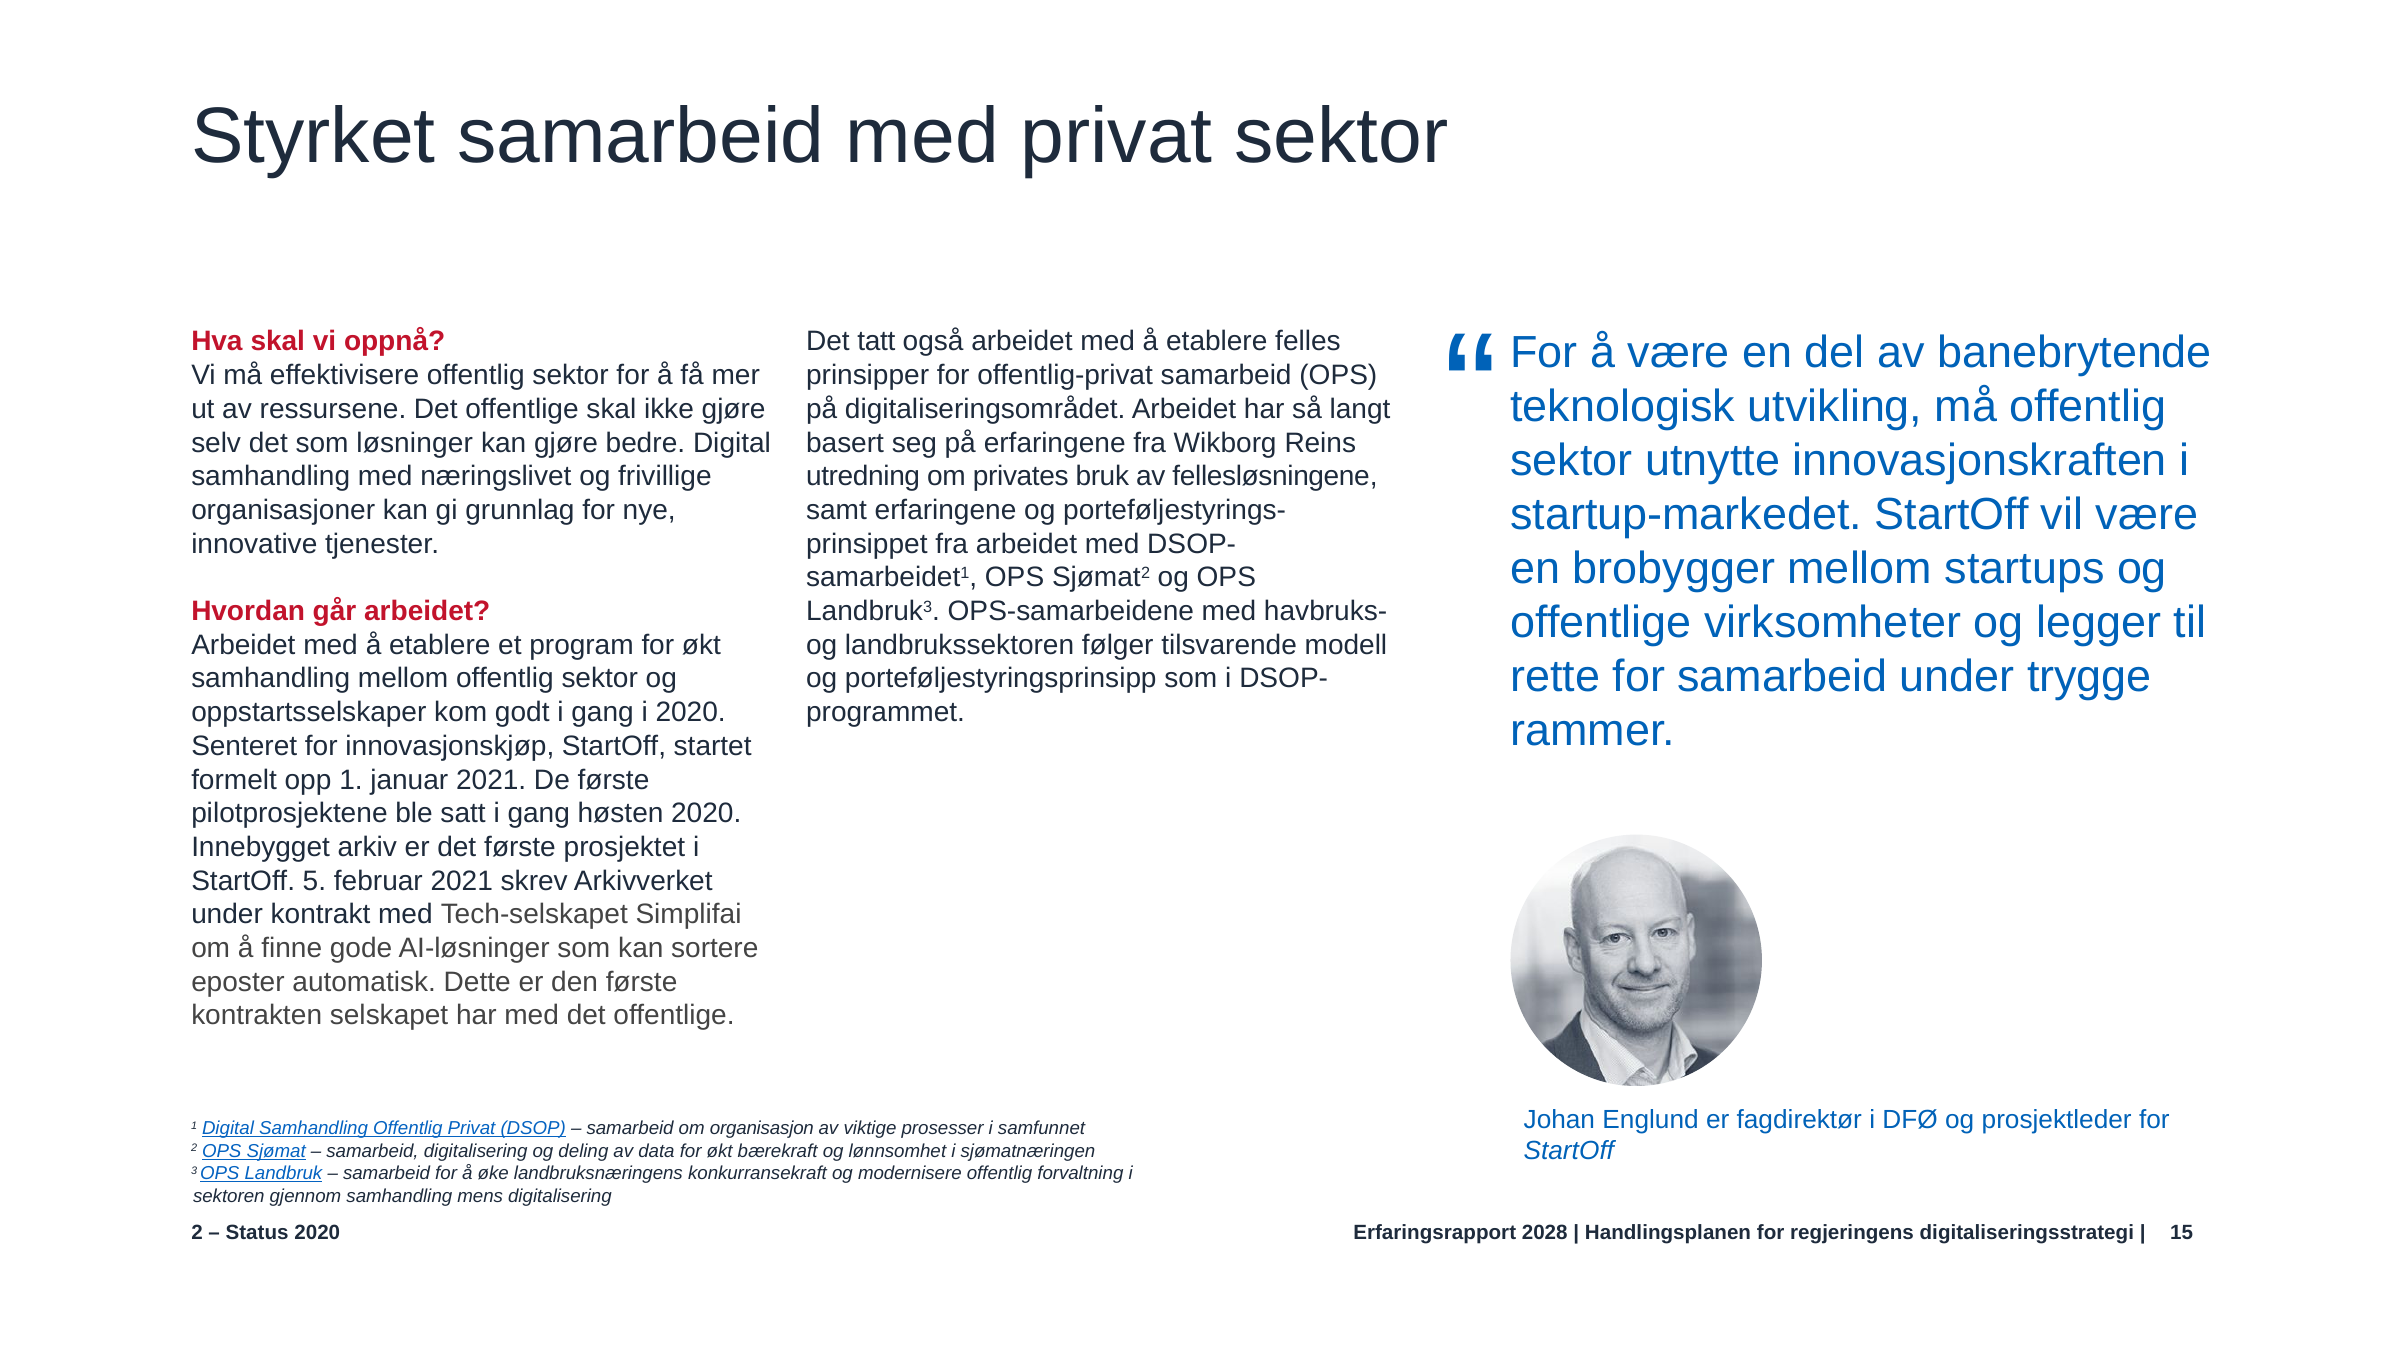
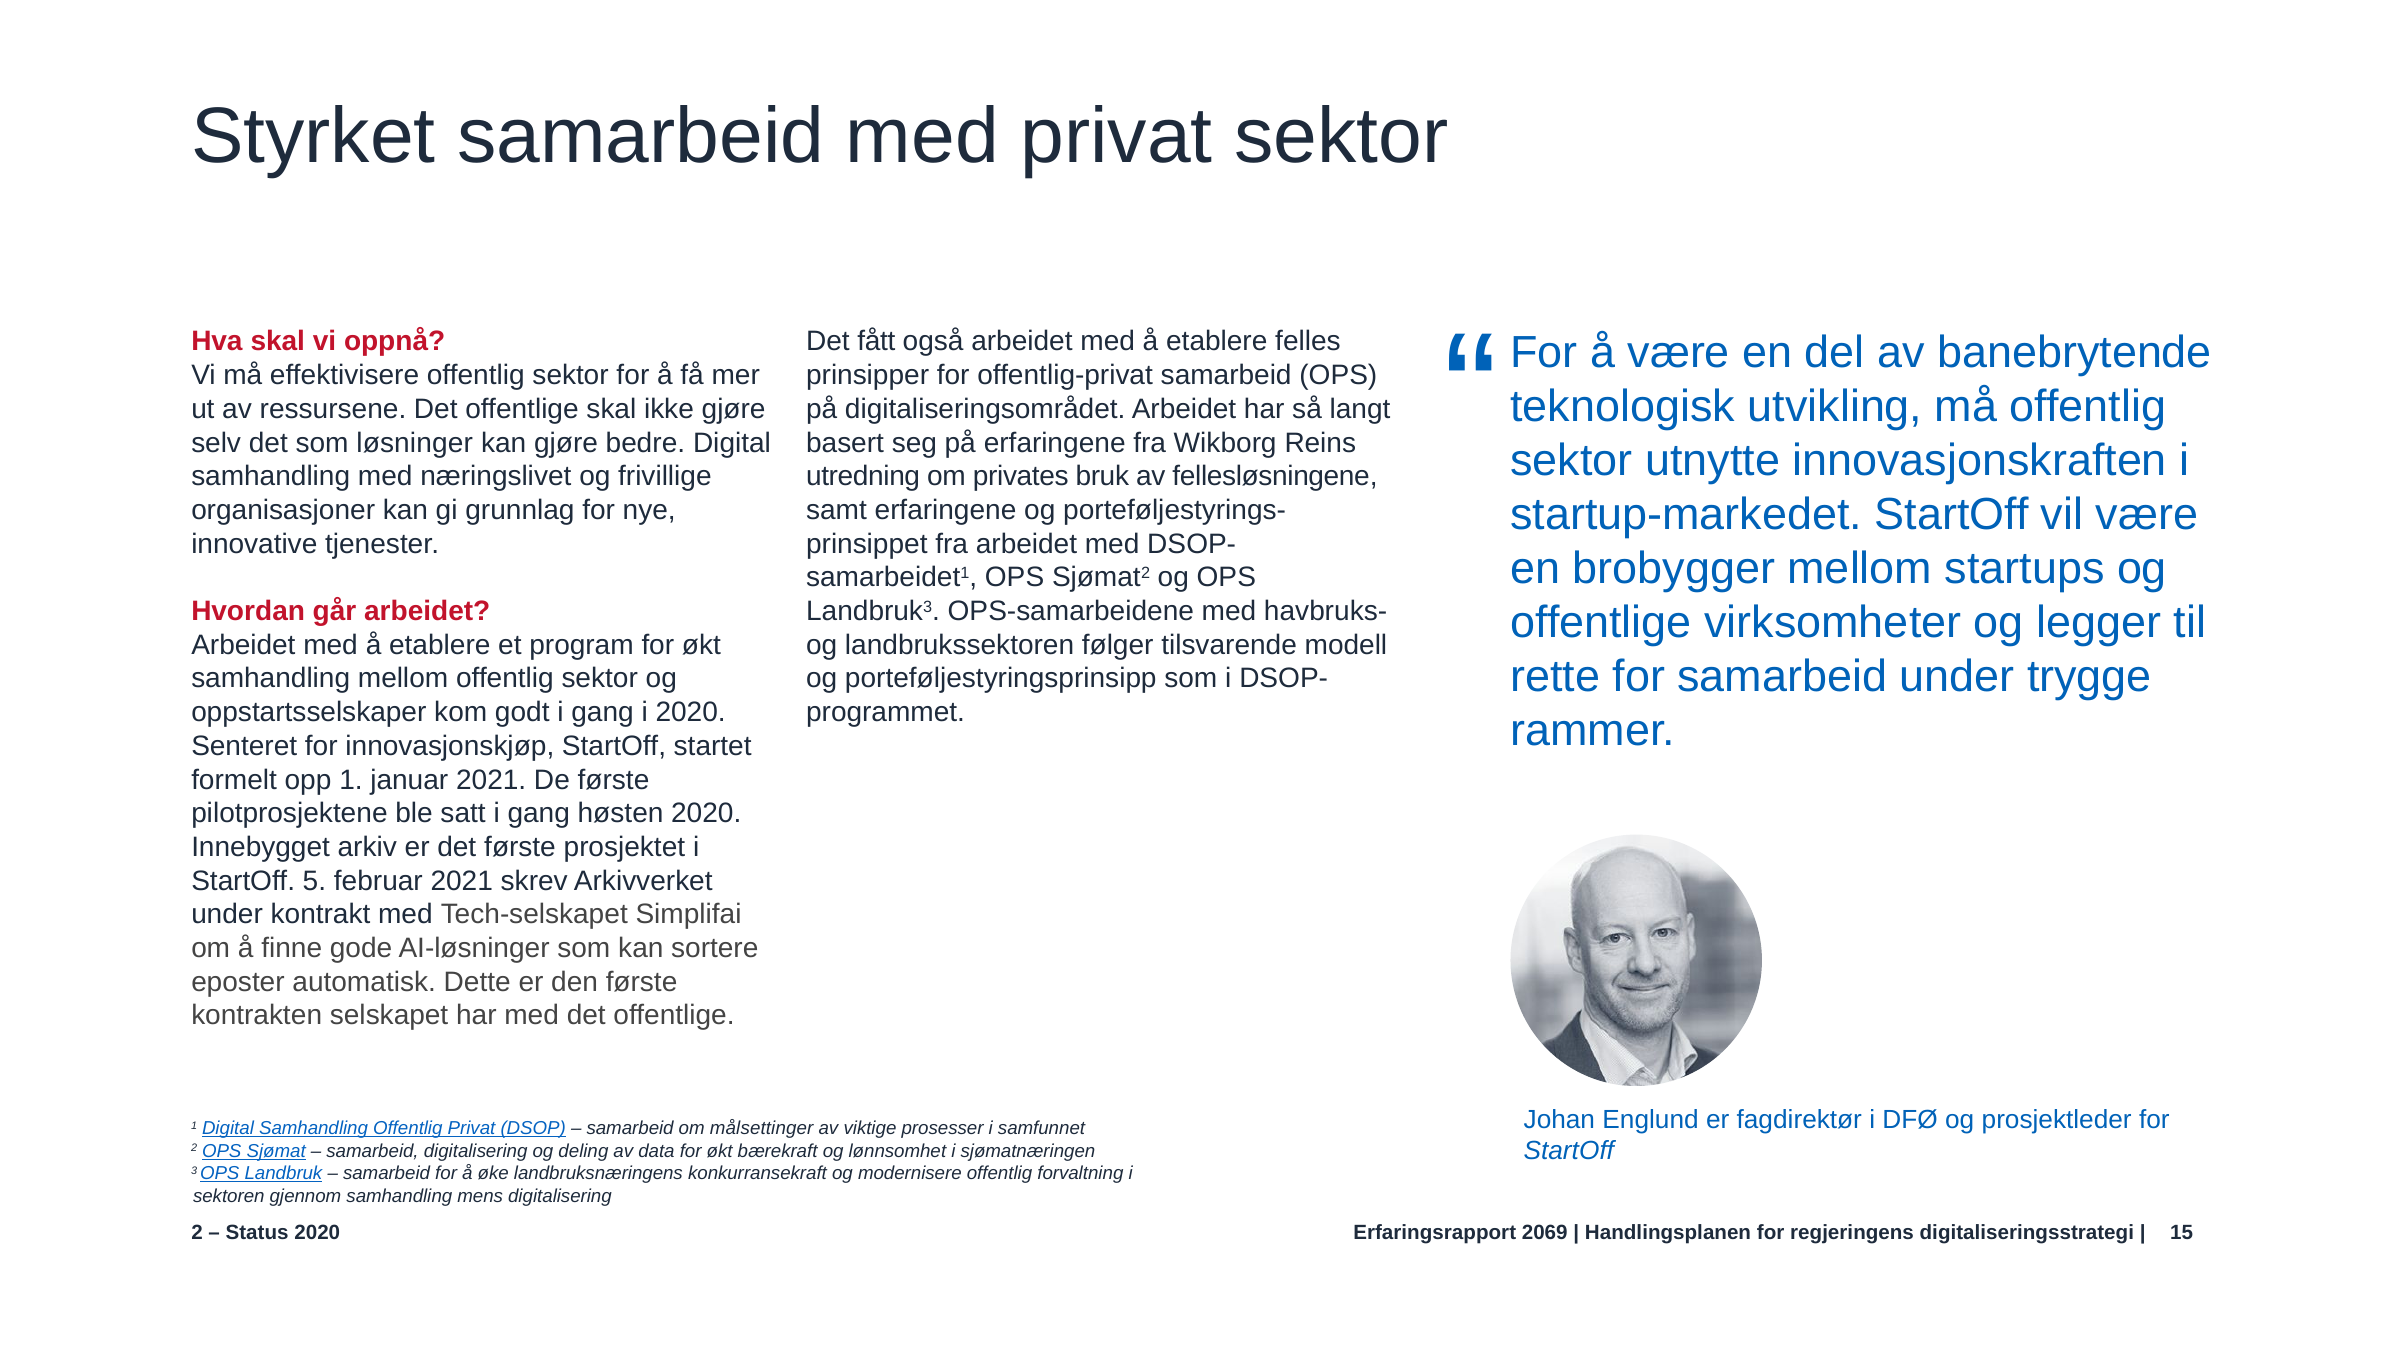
tatt: tatt -> fått
organisasjon: organisasjon -> målsettinger
2028: 2028 -> 2069
